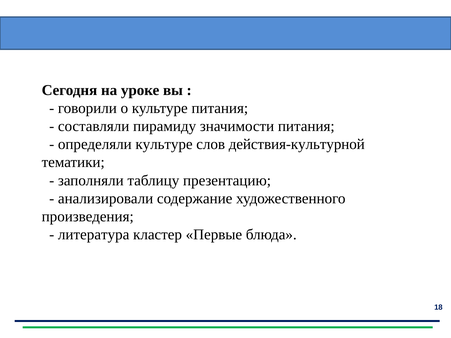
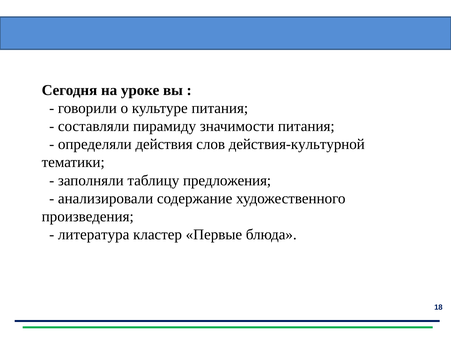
определяли культуре: культуре -> действия
презентацию: презентацию -> предложения
